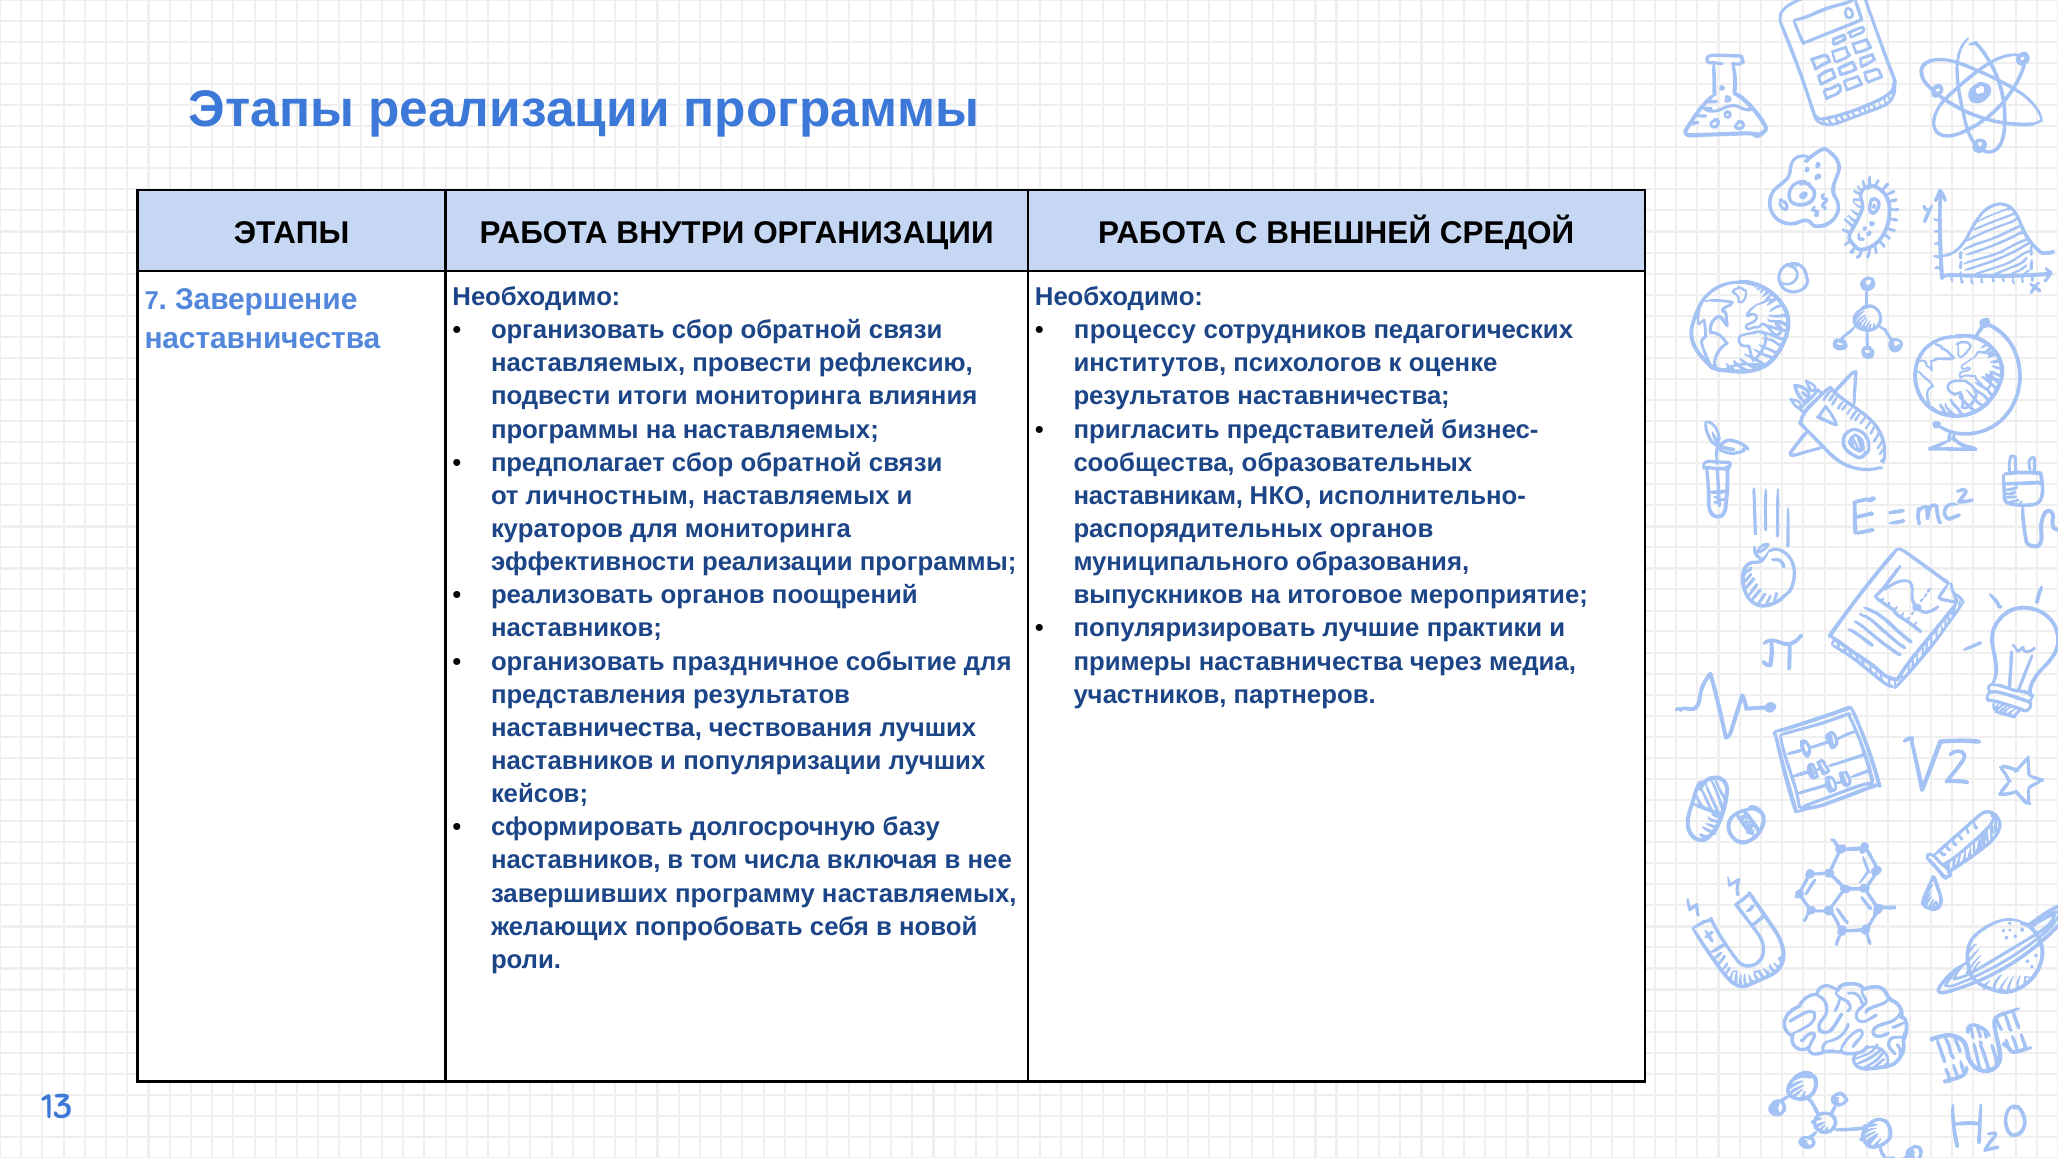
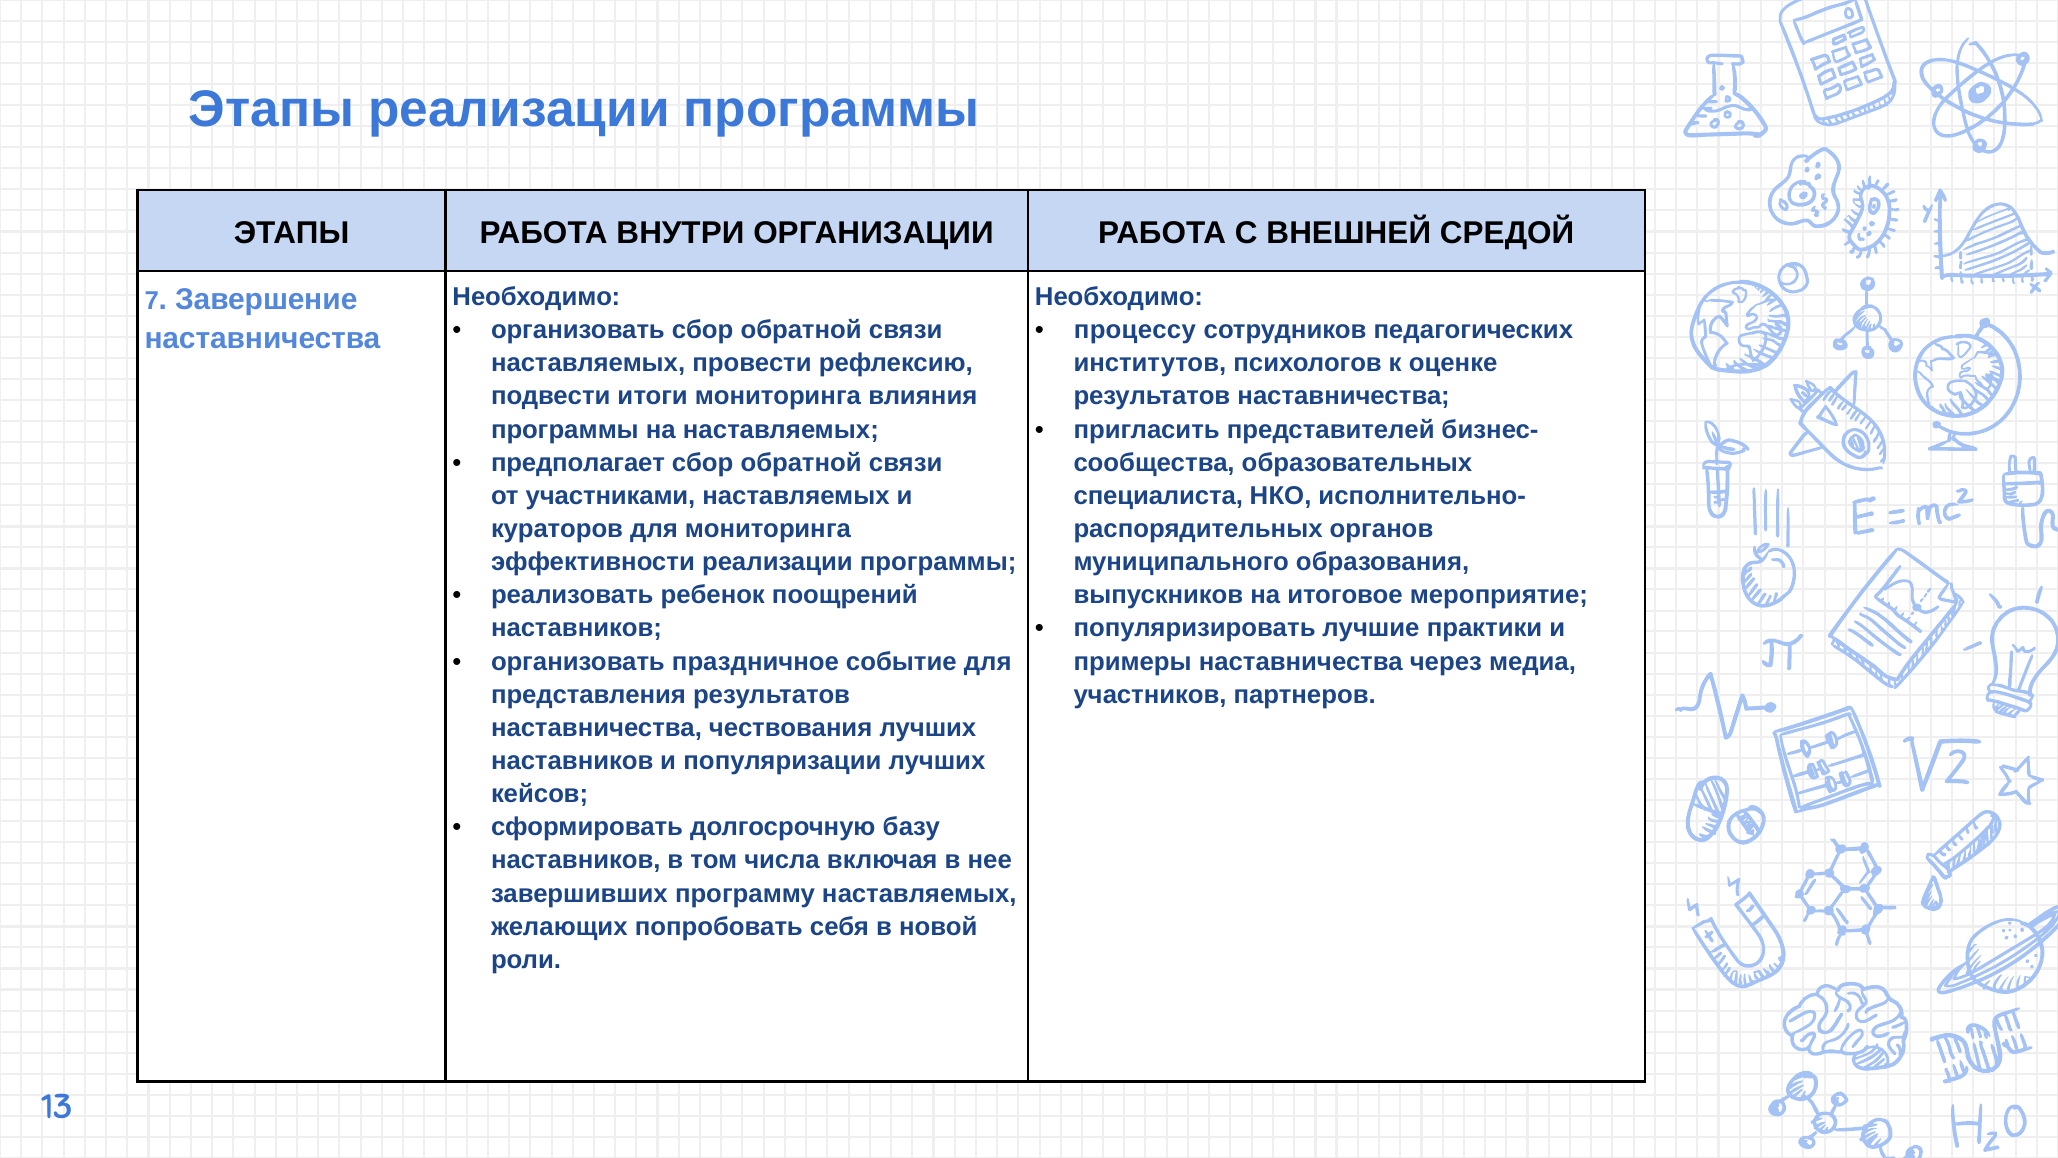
личностным: личностным -> участниками
наставникам: наставникам -> специалиста
реализовать органов: органов -> ребенок
